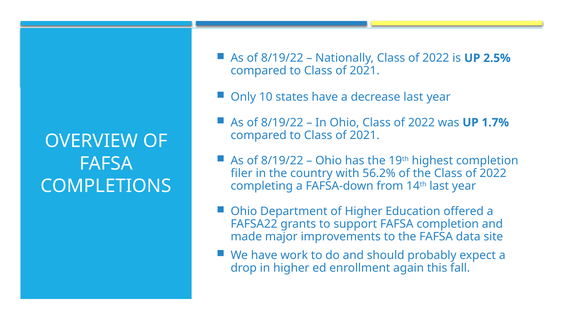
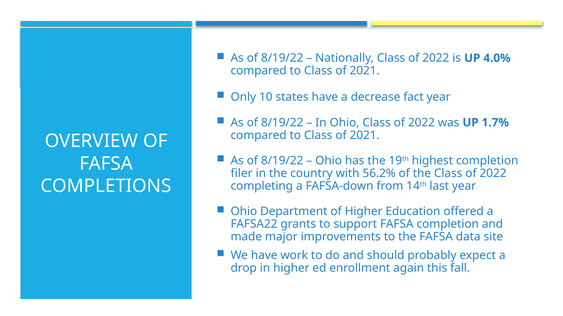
2.5%: 2.5% -> 4.0%
decrease last: last -> fact
